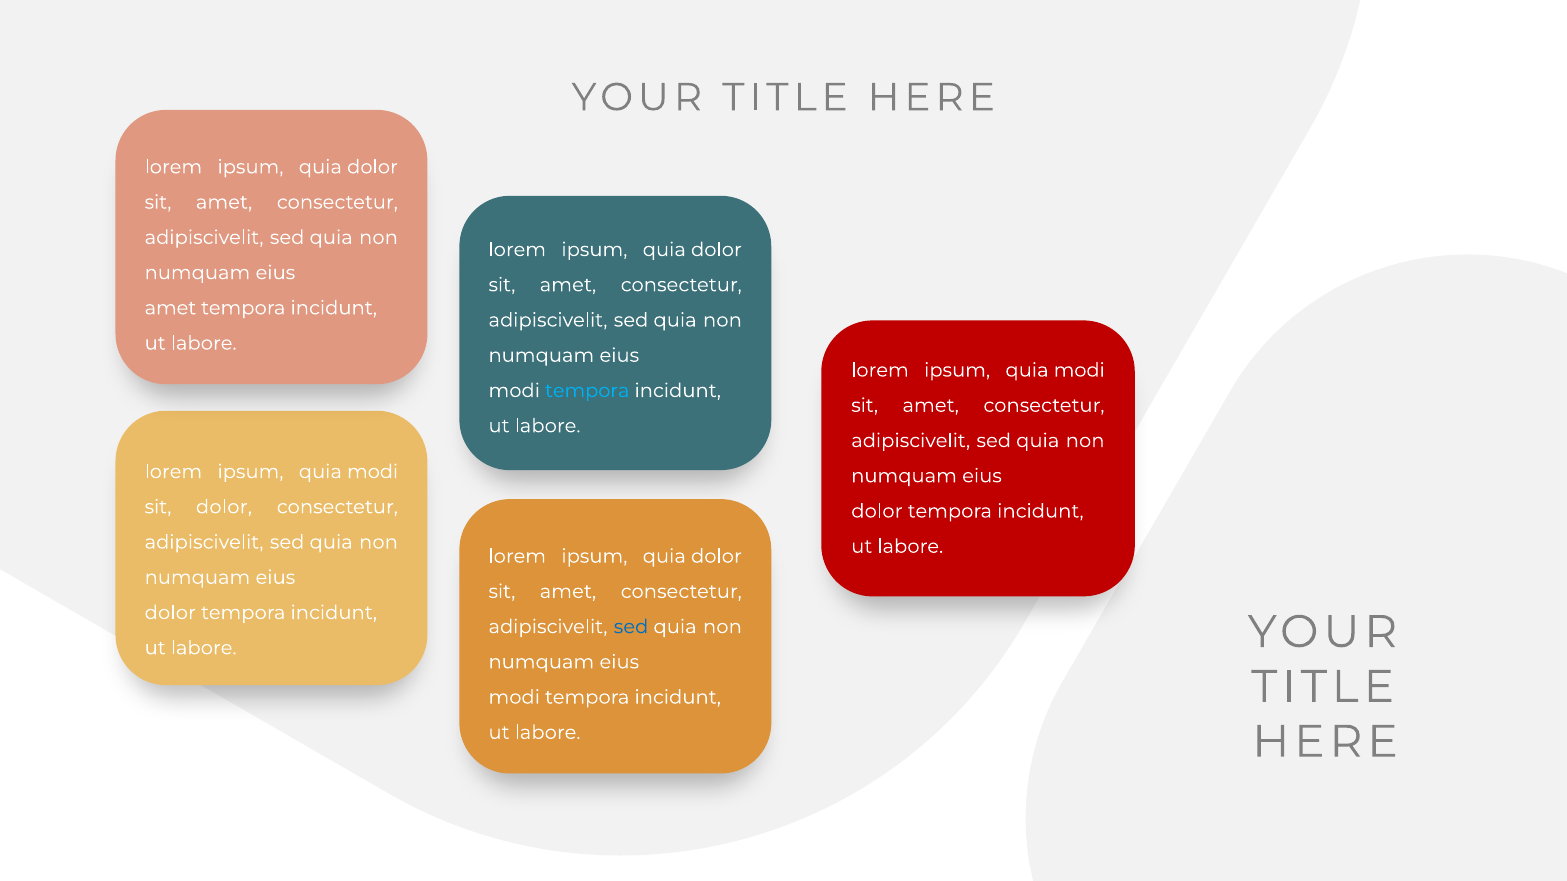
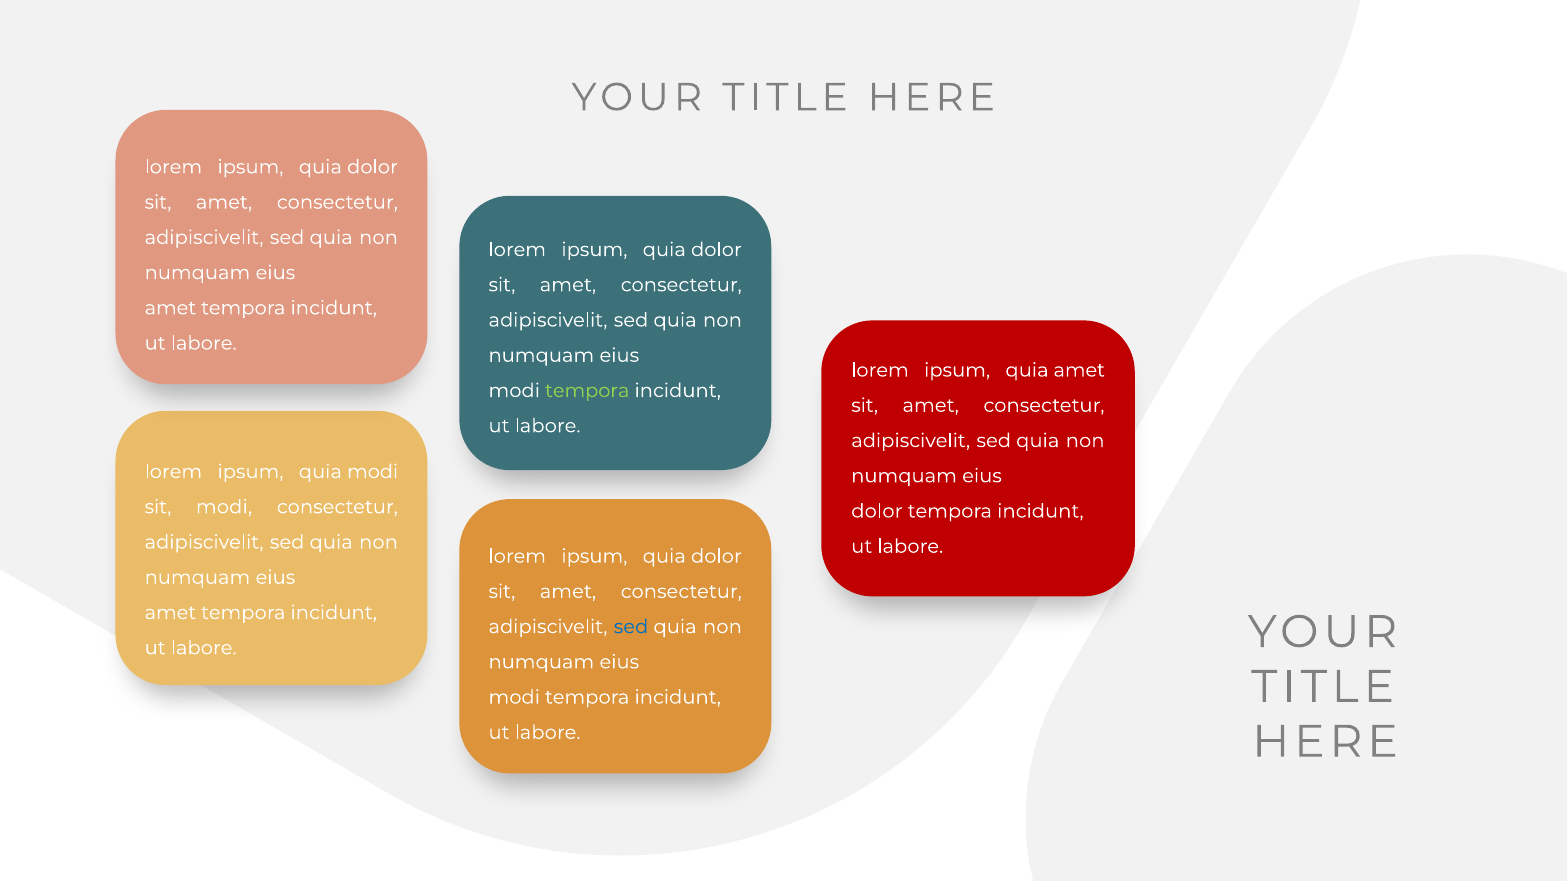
modi at (1079, 370): modi -> amet
tempora at (587, 391) colour: light blue -> light green
sit dolor: dolor -> modi
dolor at (170, 613): dolor -> amet
